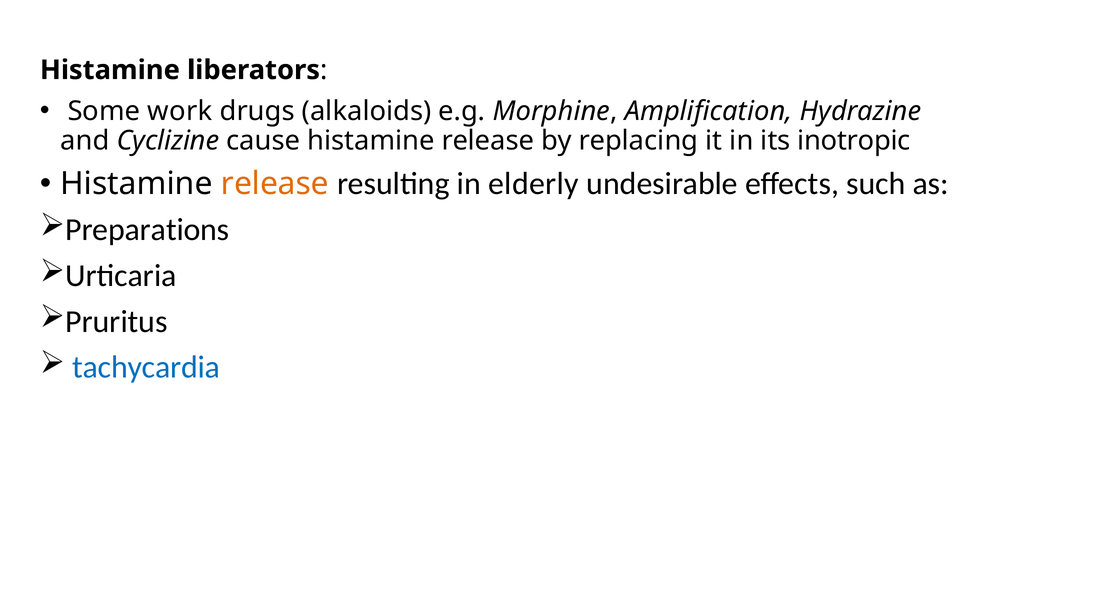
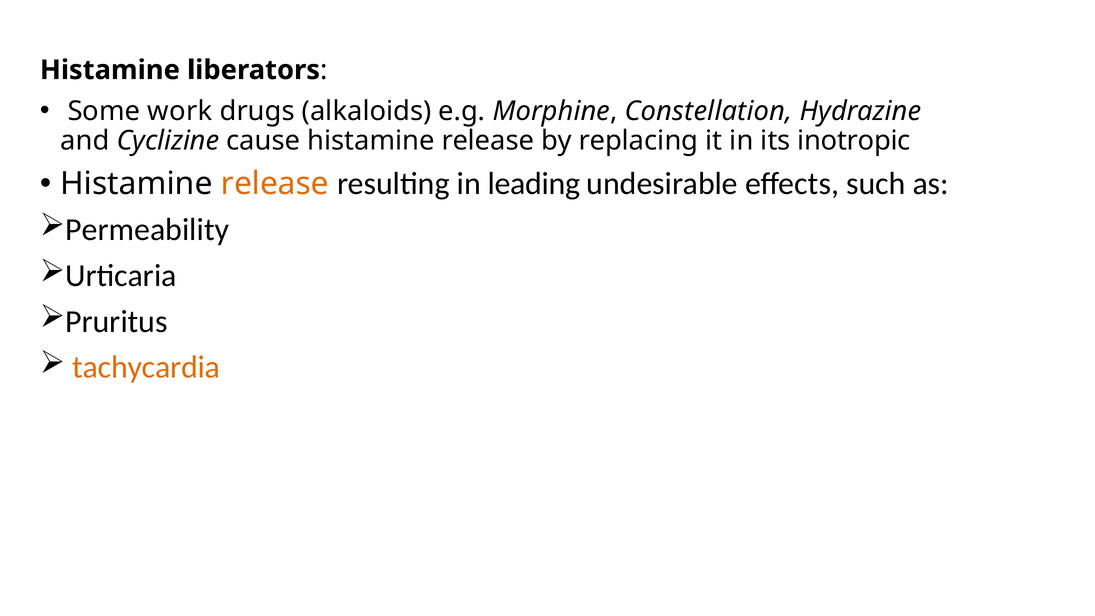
Amplification: Amplification -> Constellation
elderly: elderly -> leading
Preparations: Preparations -> Permeability
tachycardia colour: blue -> orange
